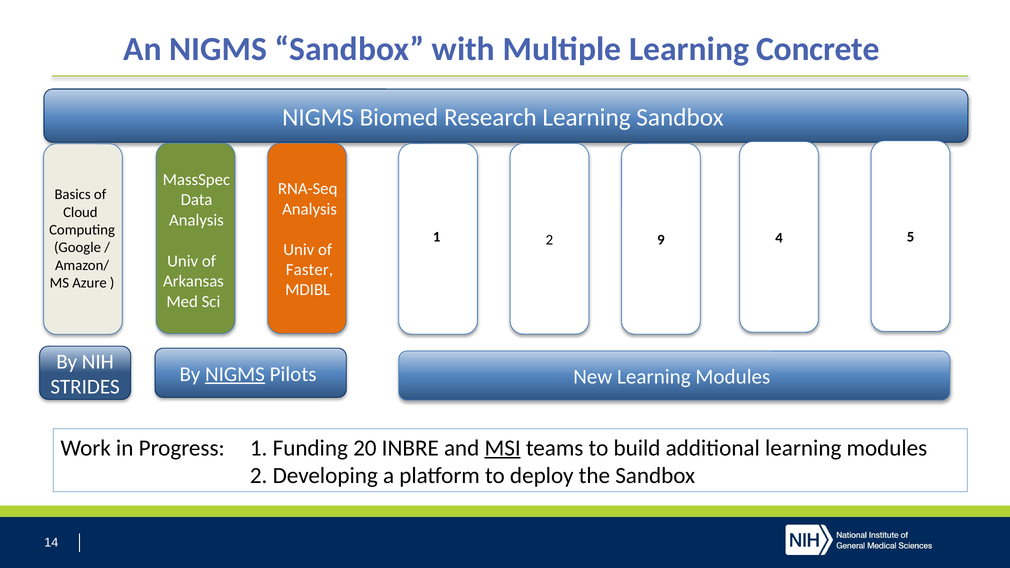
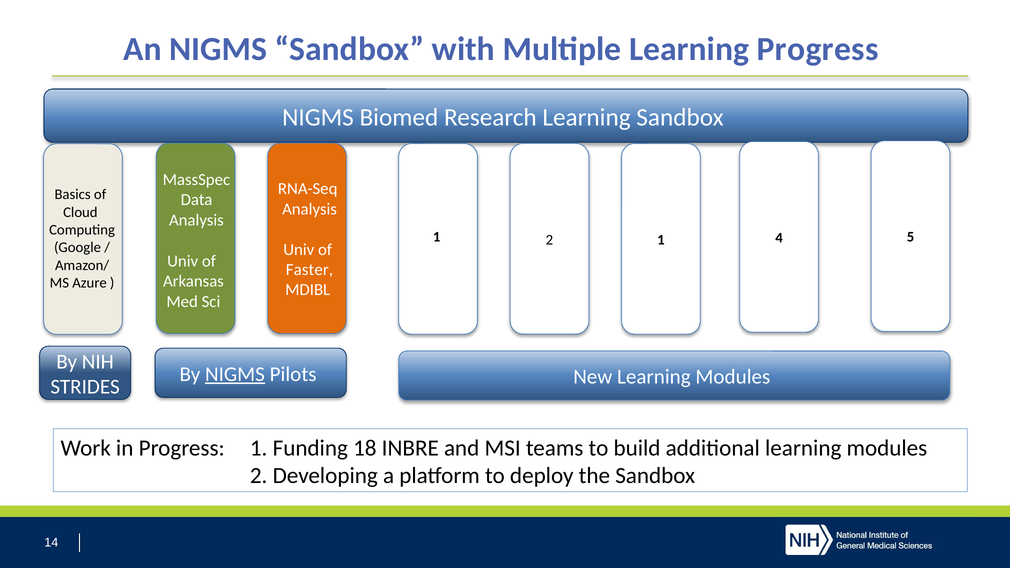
Learning Concrete: Concrete -> Progress
2 9: 9 -> 1
20: 20 -> 18
MSI underline: present -> none
